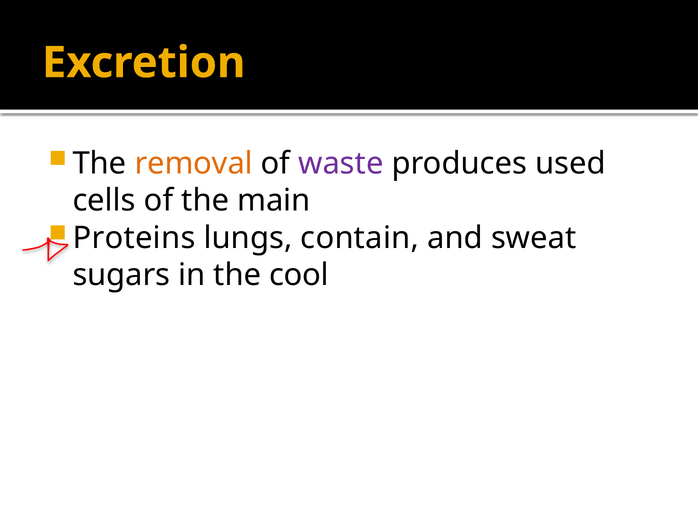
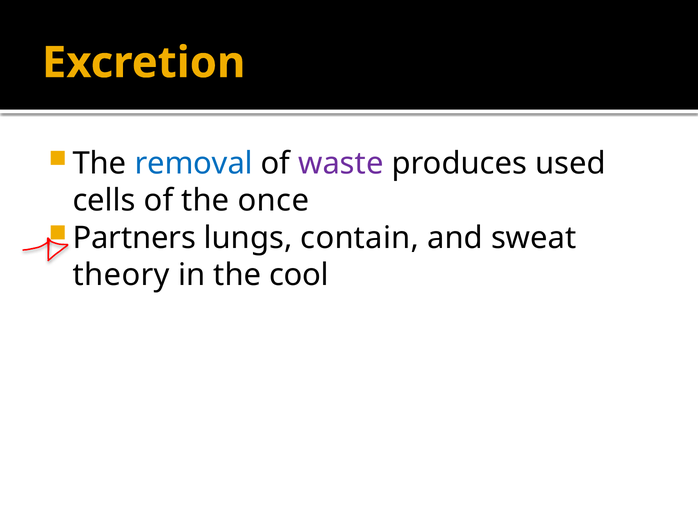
removal colour: orange -> blue
main: main -> once
Proteins: Proteins -> Partners
sugars: sugars -> theory
